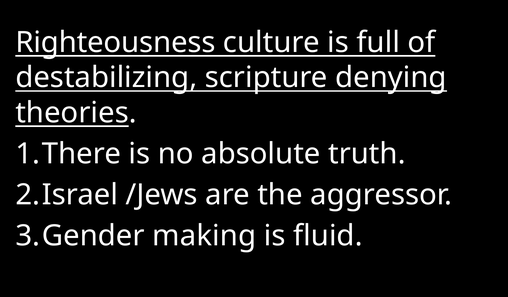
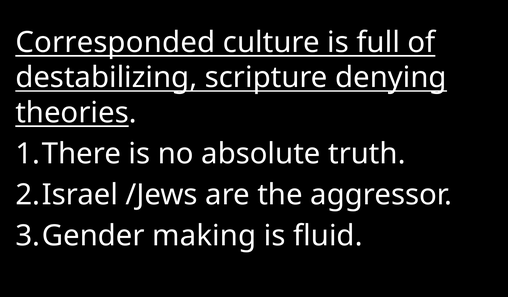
Righteousness: Righteousness -> Corresponded
